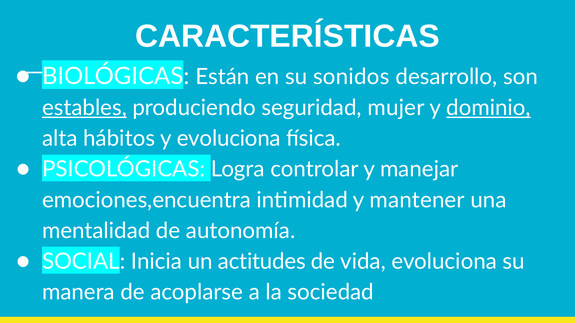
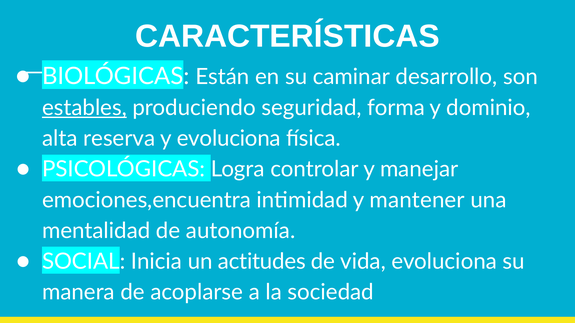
sonidos: sonidos -> caminar
mujer: mujer -> forma
dominio underline: present -> none
hábitos: hábitos -> reserva
